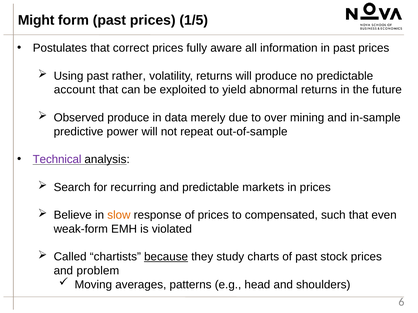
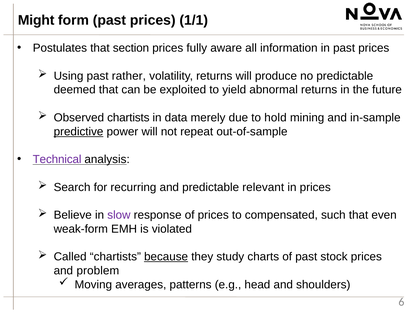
1/5: 1/5 -> 1/1
correct: correct -> section
account: account -> deemed
Observed produce: produce -> chartists
over: over -> hold
predictive underline: none -> present
markets: markets -> relevant
slow colour: orange -> purple
